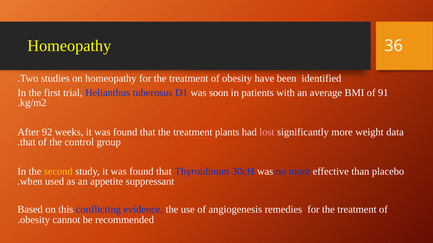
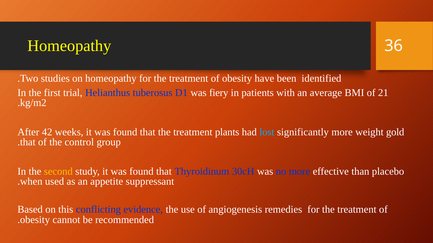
soon: soon -> fiery
91: 91 -> 21
92: 92 -> 42
lost colour: pink -> light blue
data: data -> gold
